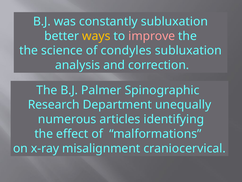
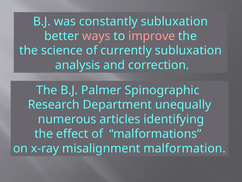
ways colour: yellow -> pink
condyles: condyles -> currently
craniocervical: craniocervical -> malformation
